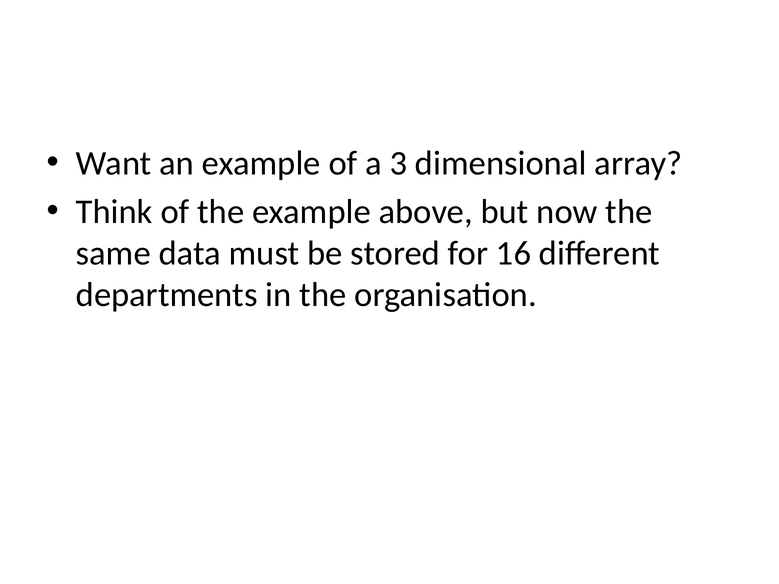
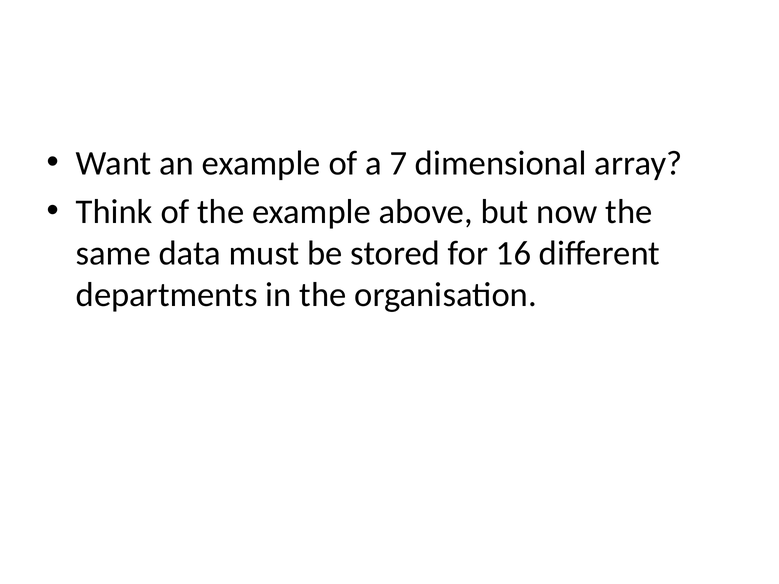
3: 3 -> 7
